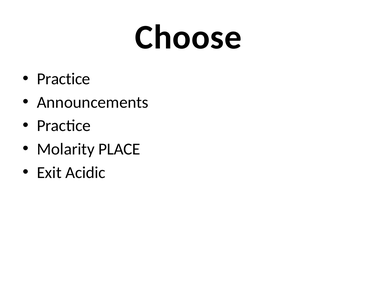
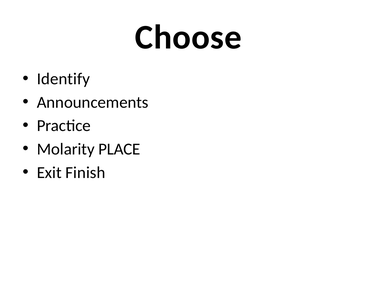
Practice at (64, 79): Practice -> Identify
Acidic: Acidic -> Finish
